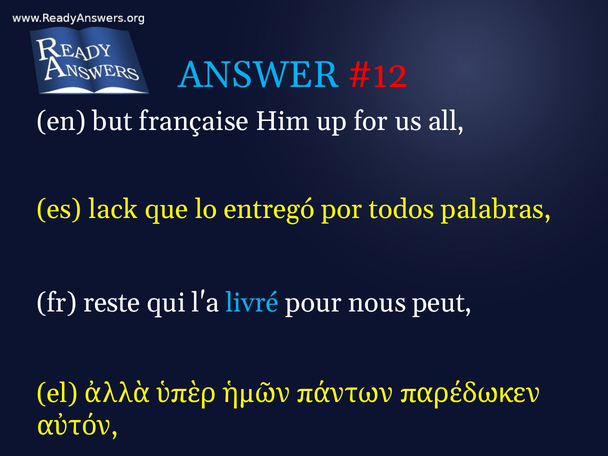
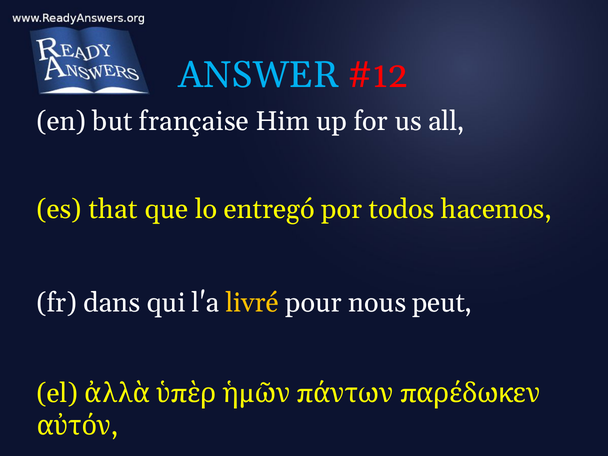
lack: lack -> that
palabras: palabras -> hacemos
reste: reste -> dans
livré colour: light blue -> yellow
